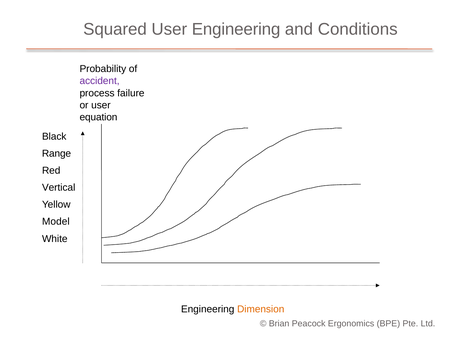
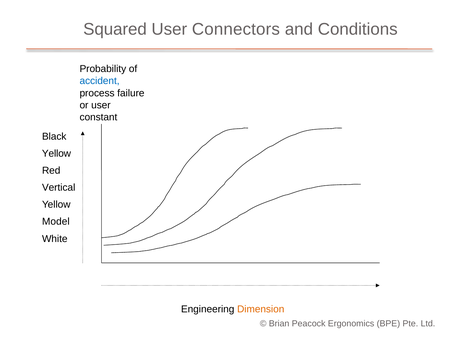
User Engineering: Engineering -> Connectors
accident colour: purple -> blue
equation: equation -> constant
Range at (56, 154): Range -> Yellow
